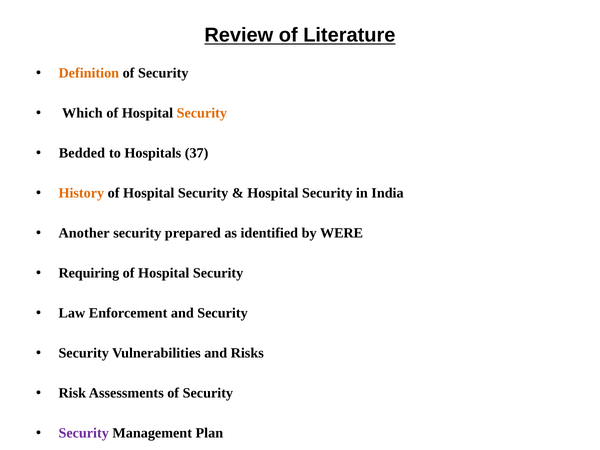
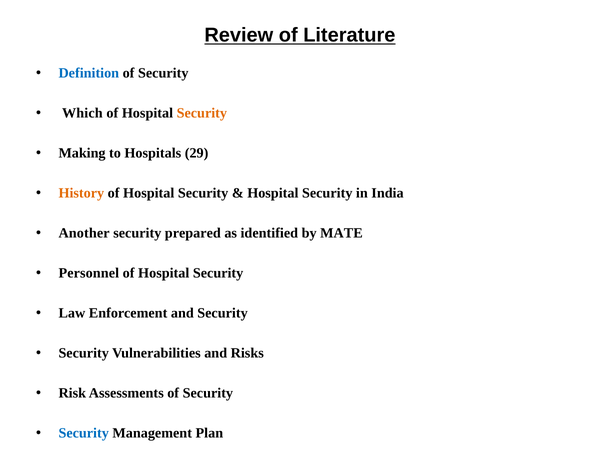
Definition colour: orange -> blue
Bedded: Bedded -> Making
37: 37 -> 29
WERE: WERE -> MATE
Requiring: Requiring -> Personnel
Security at (84, 433) colour: purple -> blue
